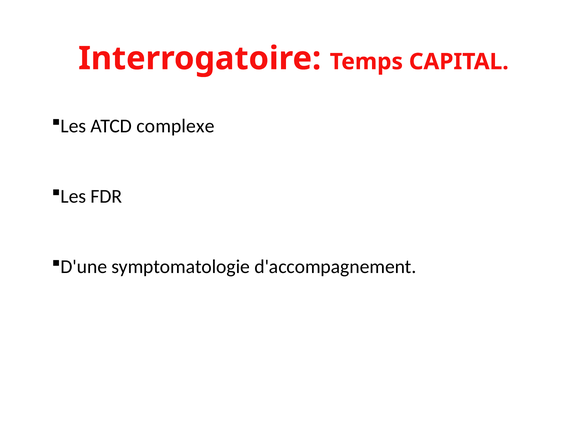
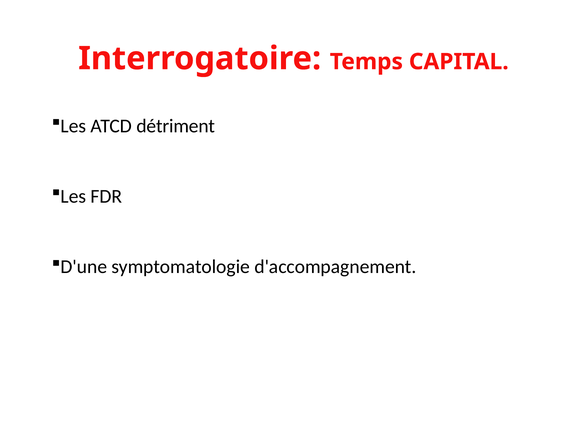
complexe: complexe -> détriment
